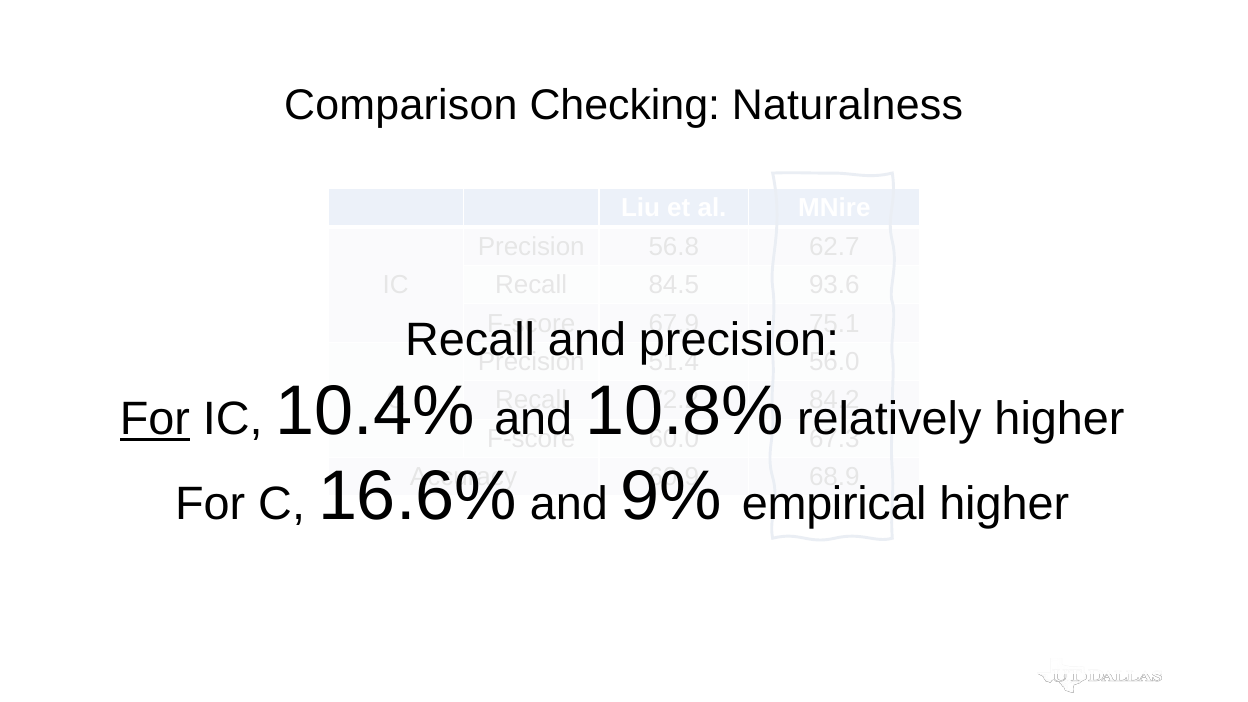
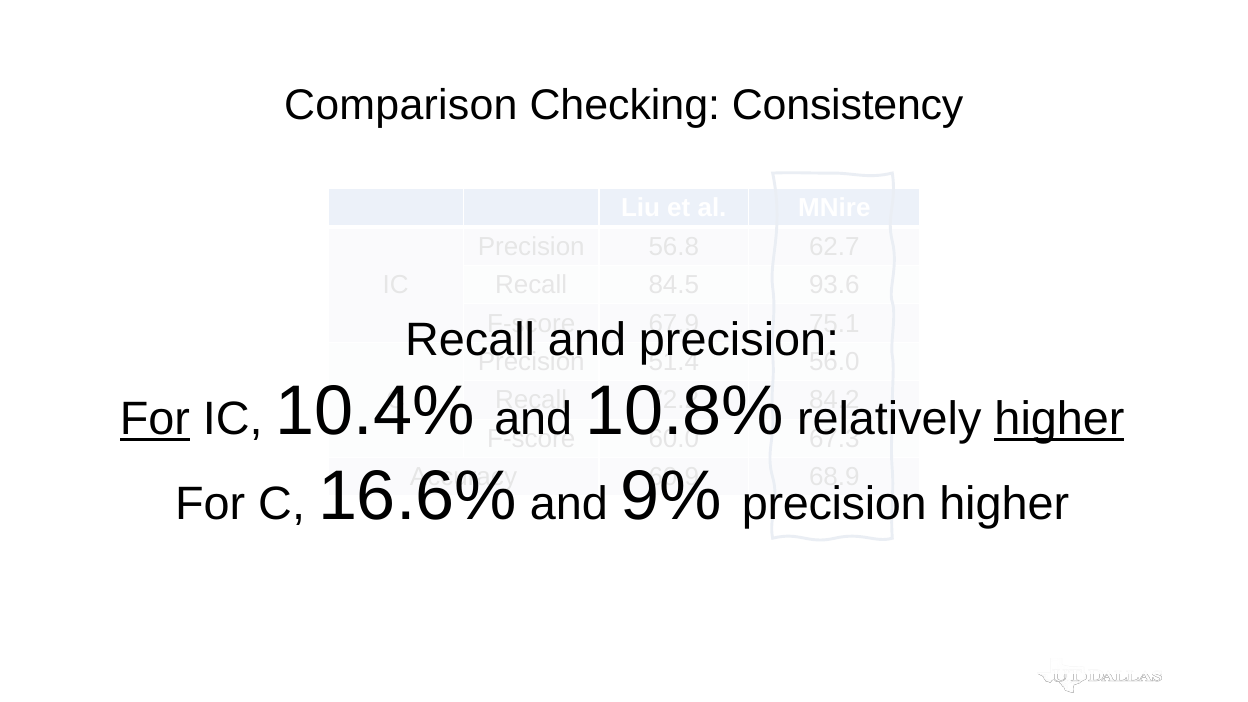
Naturalness: Naturalness -> Consistency
higher at (1059, 419) underline: none -> present
empirical at (834, 504): empirical -> precision
